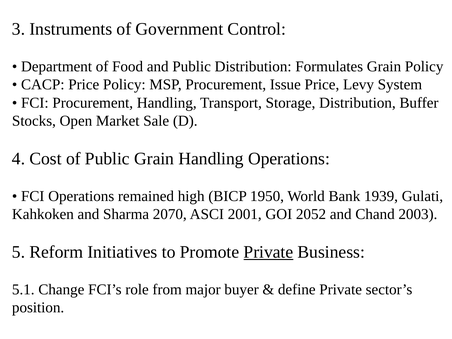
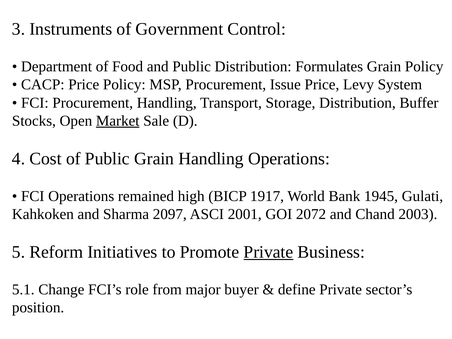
Market underline: none -> present
1950: 1950 -> 1917
1939: 1939 -> 1945
2070: 2070 -> 2097
2052: 2052 -> 2072
